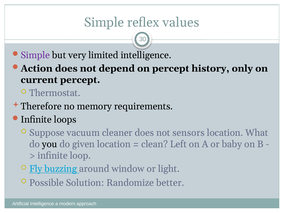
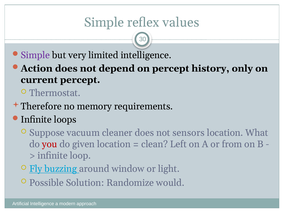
you colour: black -> red
baby: baby -> from
better: better -> would
